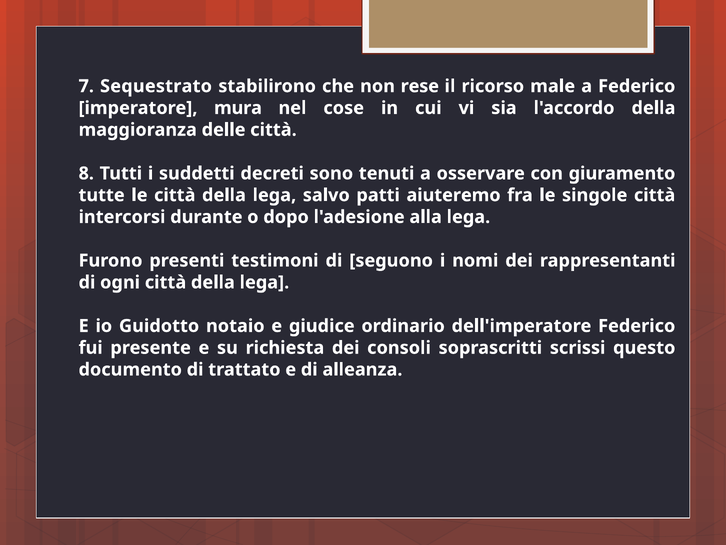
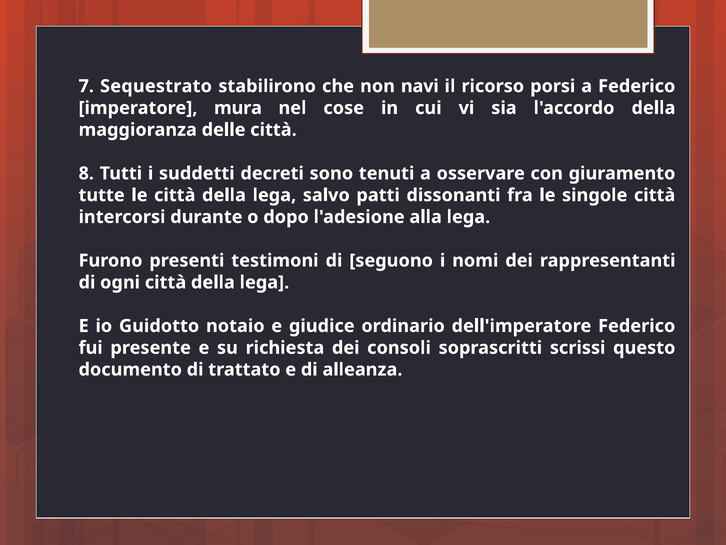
rese: rese -> navi
male: male -> porsi
aiuteremo: aiuteremo -> dissonanti
